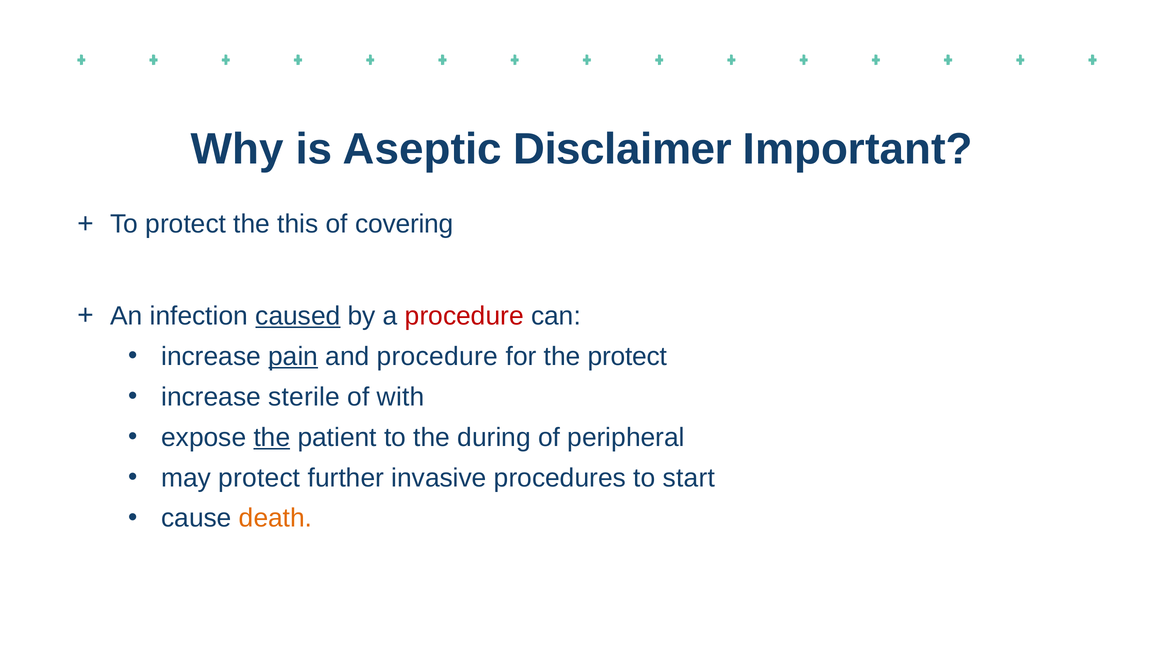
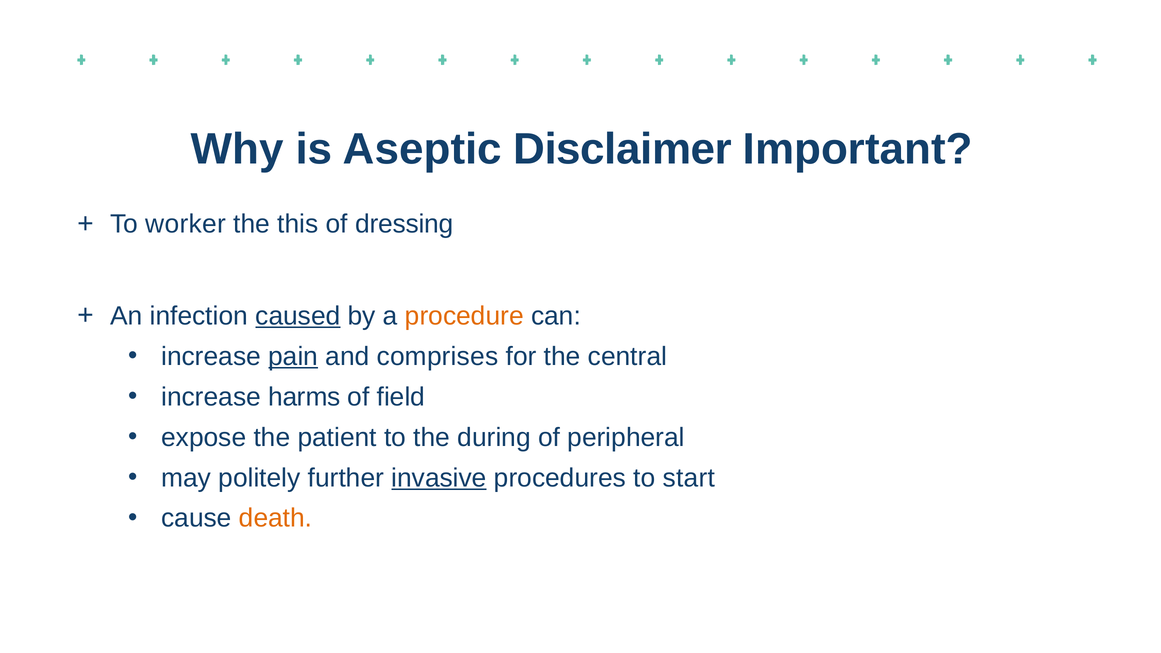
To protect: protect -> worker
covering: covering -> dressing
procedure at (464, 316) colour: red -> orange
and procedure: procedure -> comprises
the protect: protect -> central
sterile: sterile -> harms
with: with -> field
the at (272, 437) underline: present -> none
may protect: protect -> politely
invasive underline: none -> present
